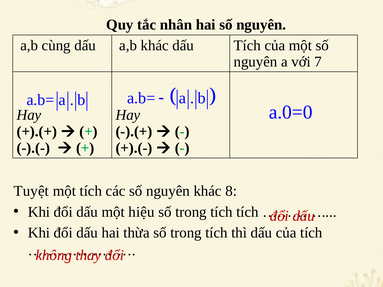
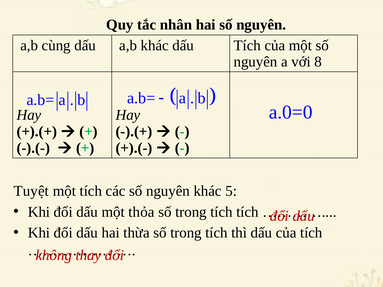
7: 7 -> 8
8: 8 -> 5
hiệu: hiệu -> thỏa
